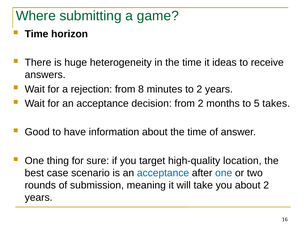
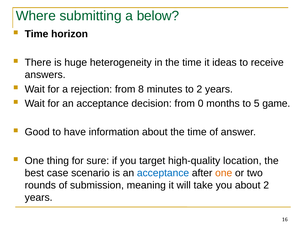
game: game -> below
from 2: 2 -> 0
takes: takes -> game
one at (224, 173) colour: blue -> orange
